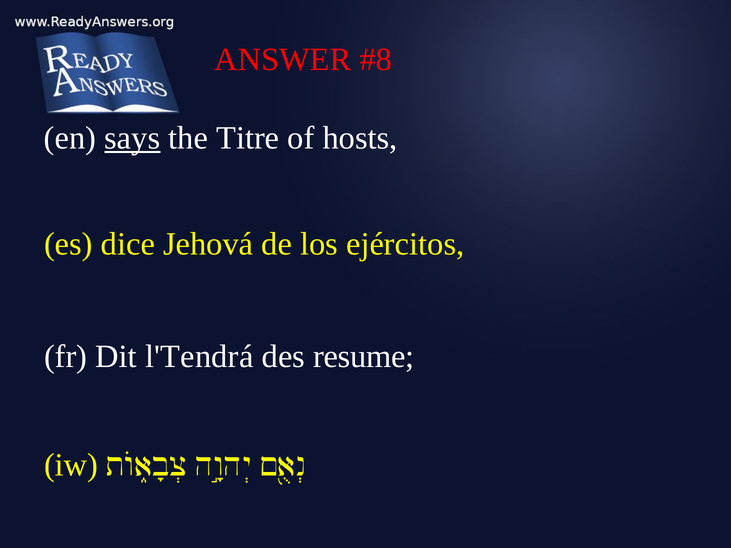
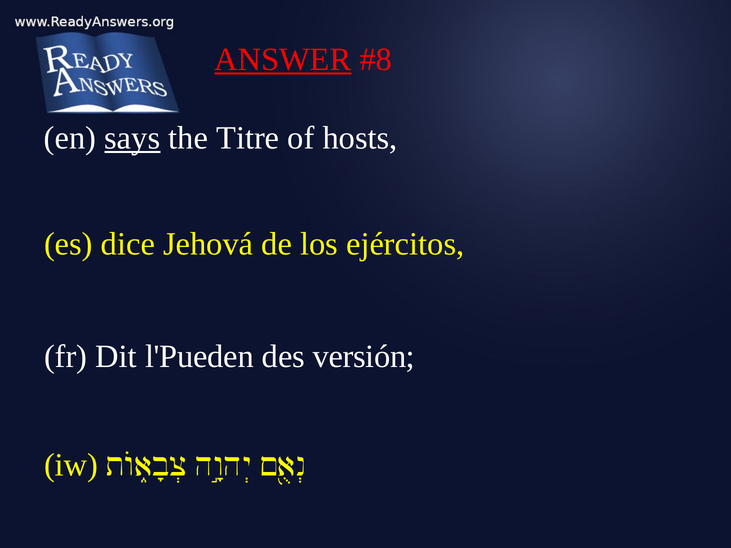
ANSWER underline: none -> present
l'Tendrá: l'Tendrá -> l'Pueden
resume: resume -> versión
